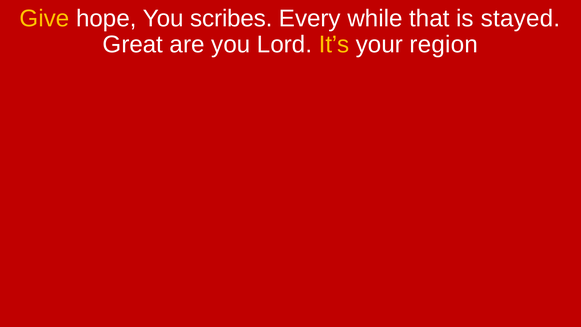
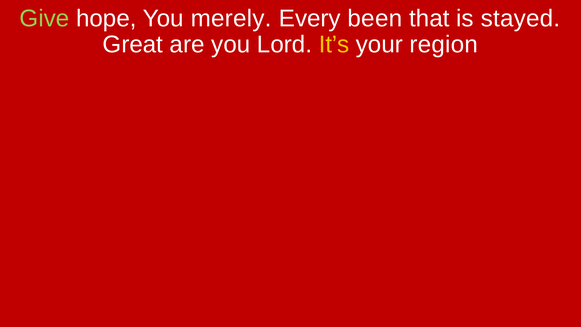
Give colour: yellow -> light green
scribes: scribes -> merely
while: while -> been
